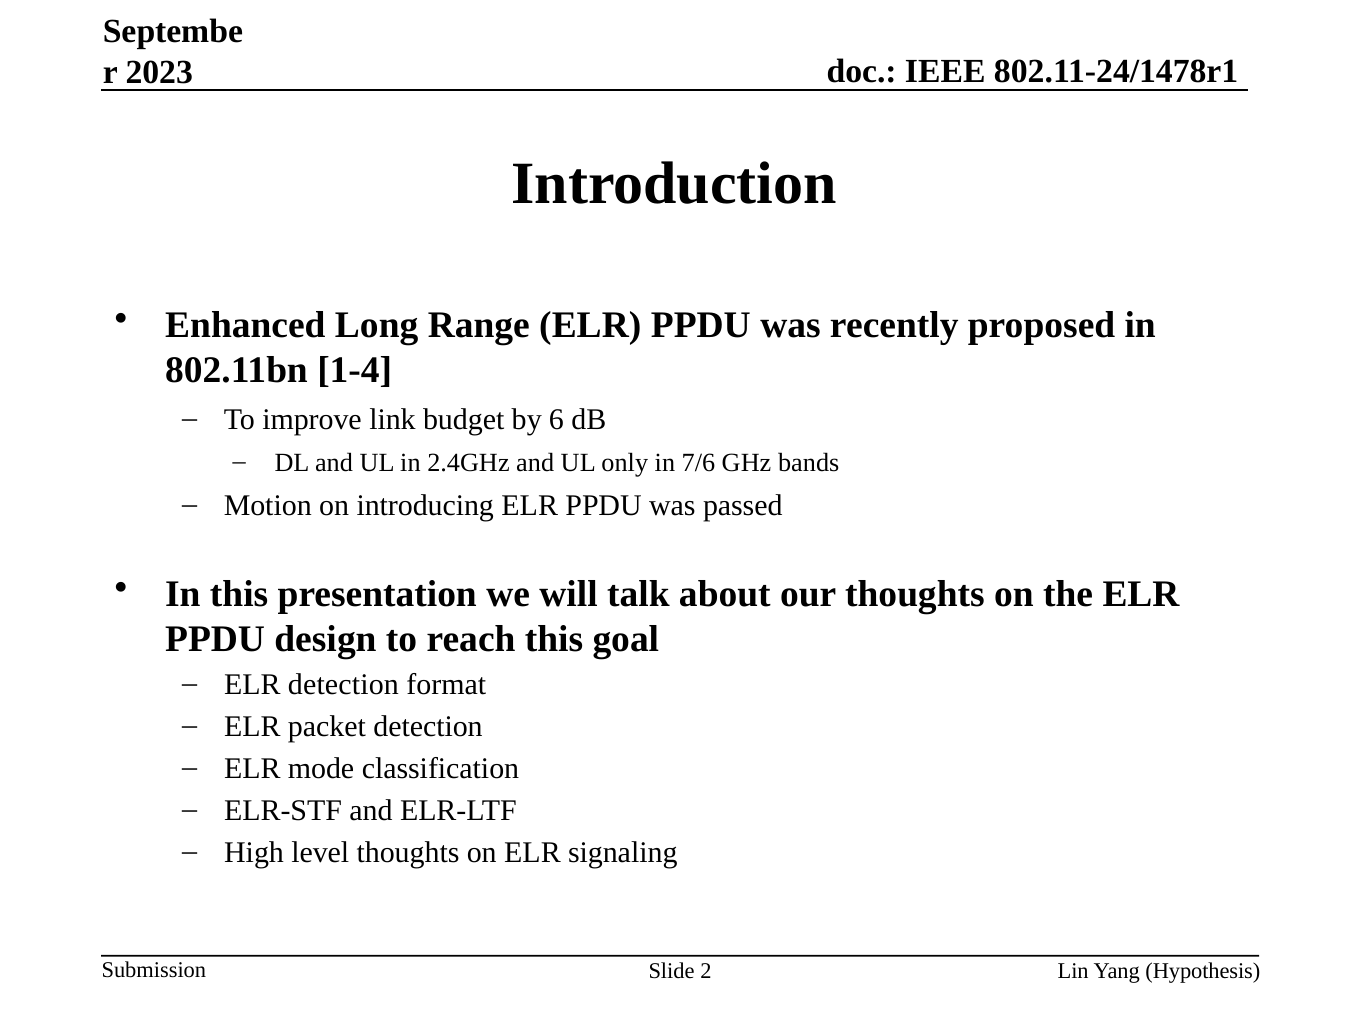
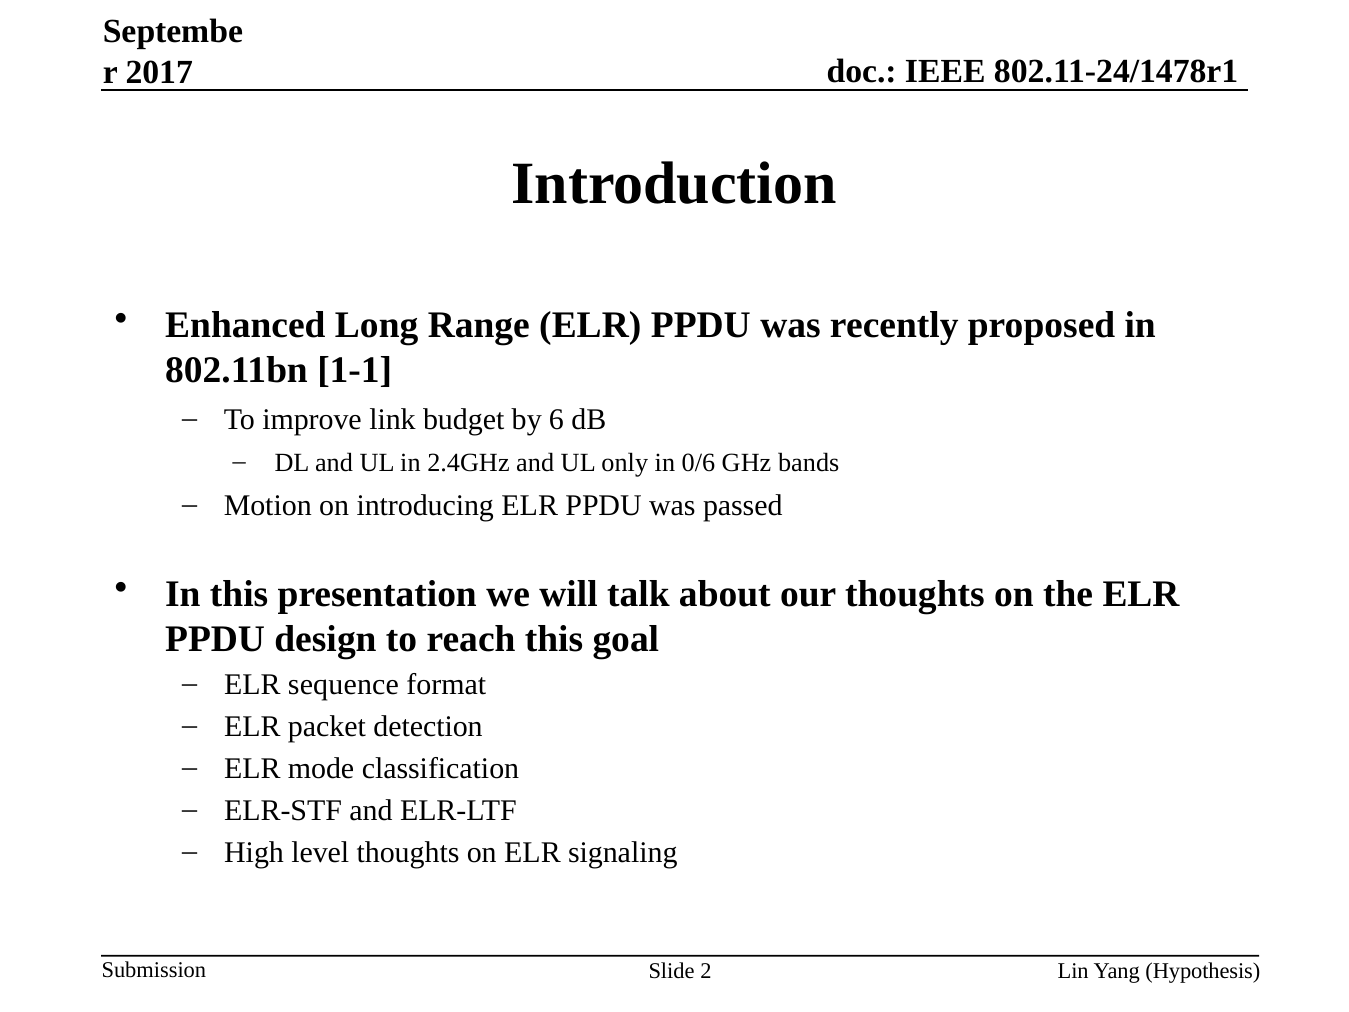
2023: 2023 -> 2017
1-4: 1-4 -> 1-1
7/6: 7/6 -> 0/6
ELR detection: detection -> sequence
